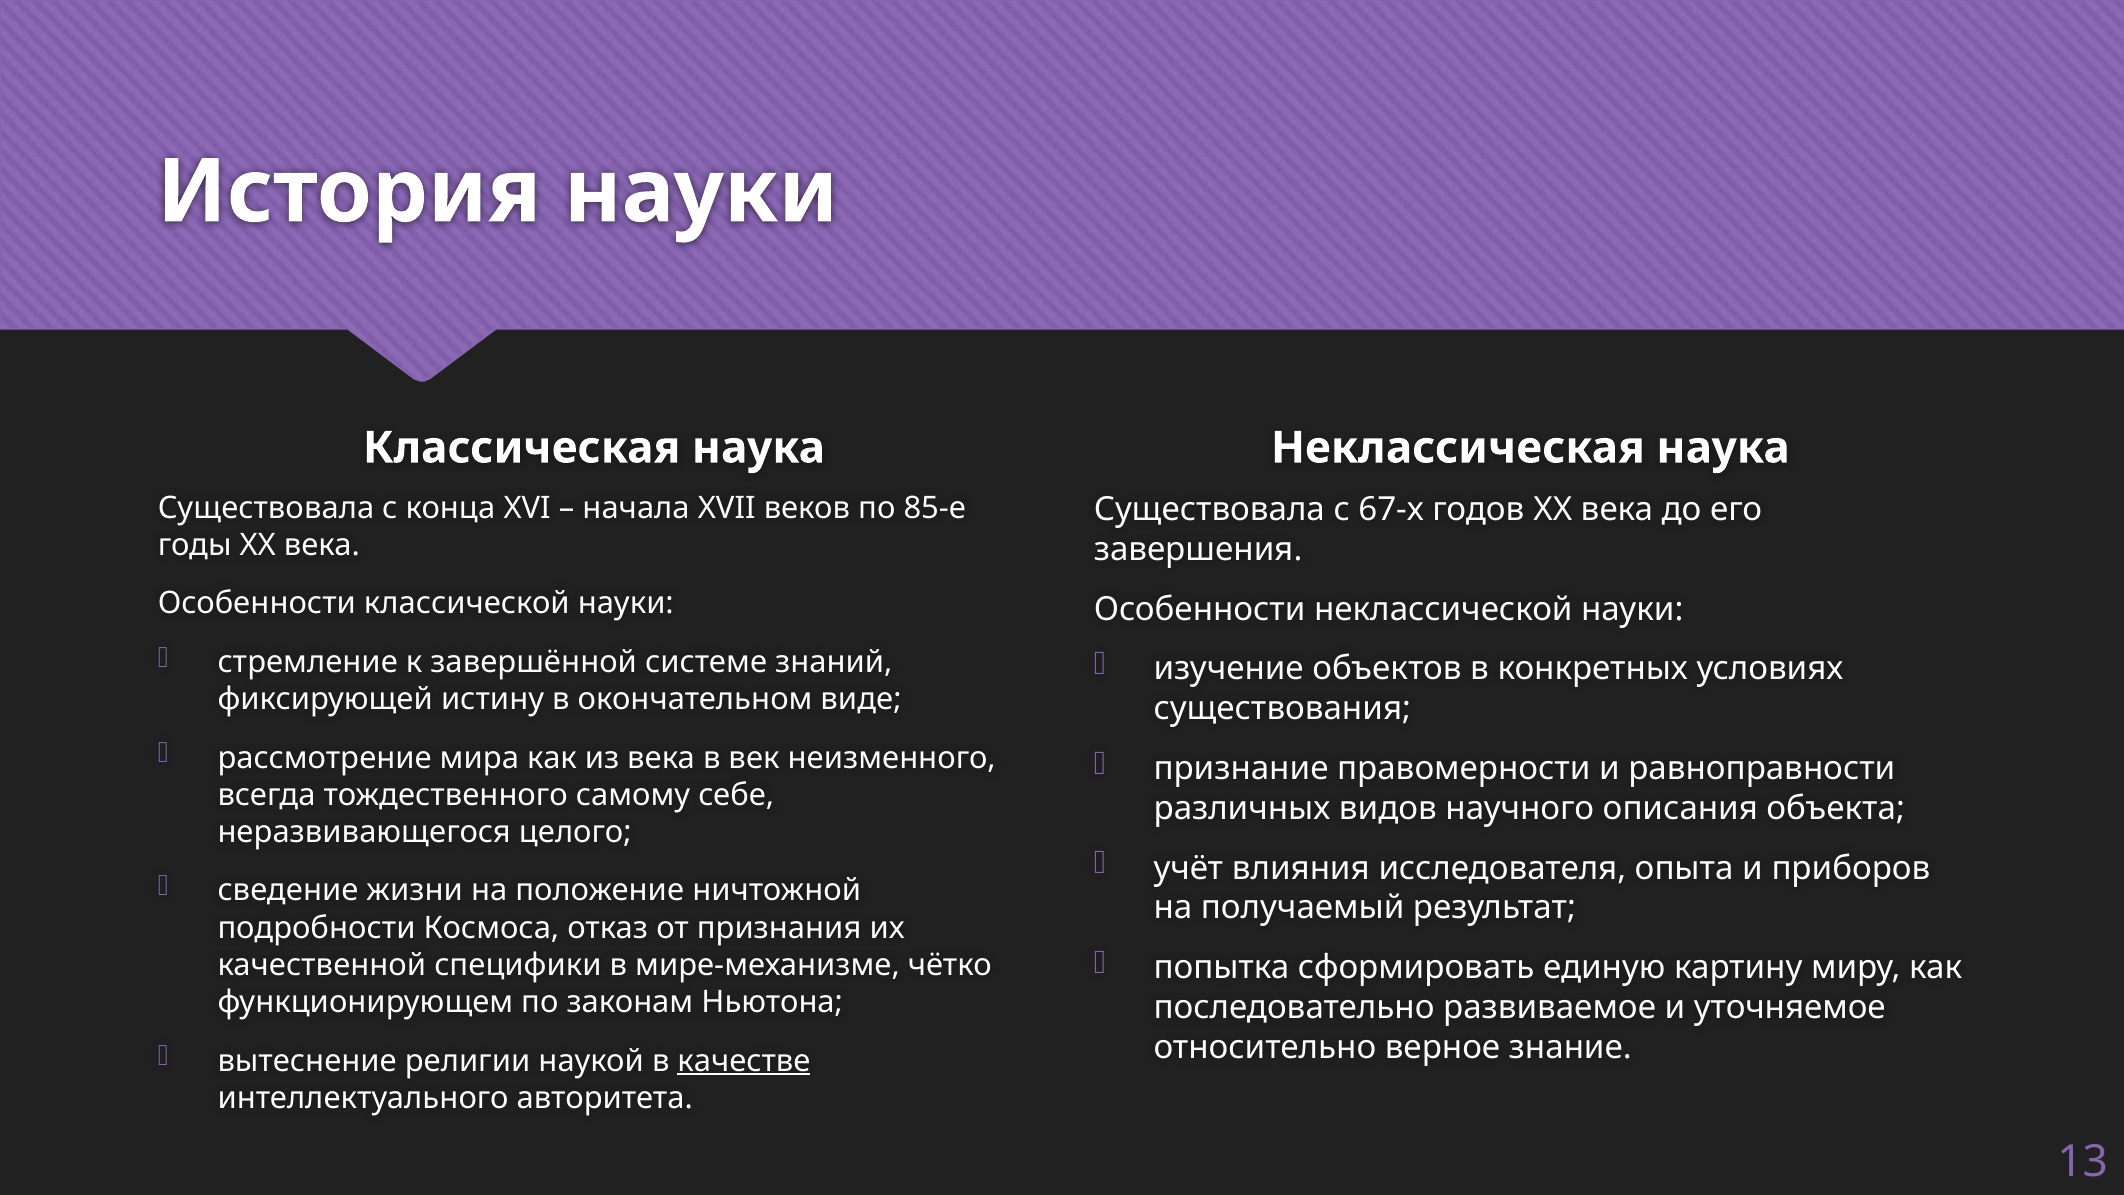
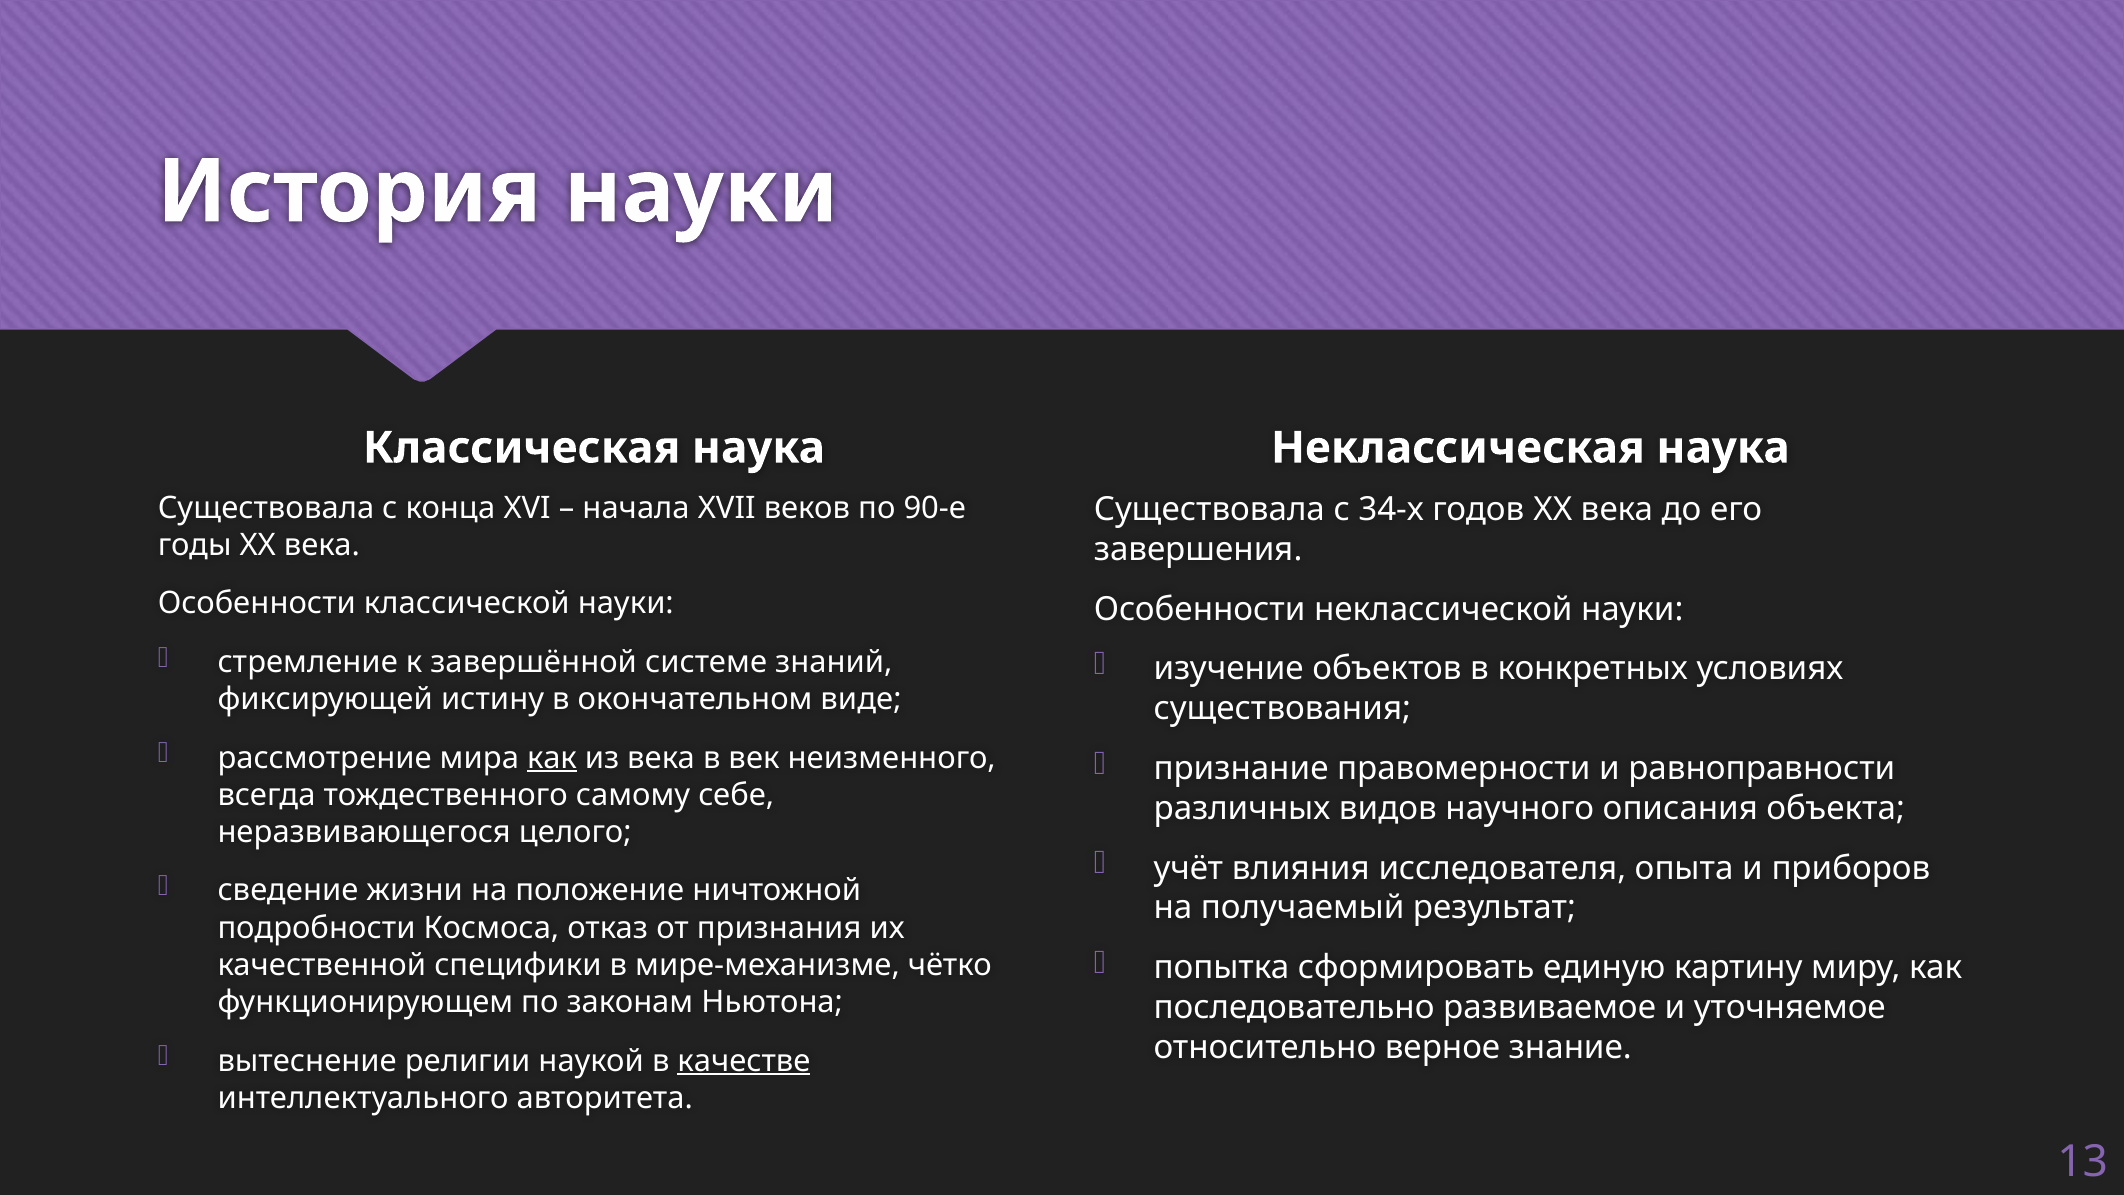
85-е: 85-е -> 90-е
67-х: 67-х -> 34-х
как at (552, 758) underline: none -> present
